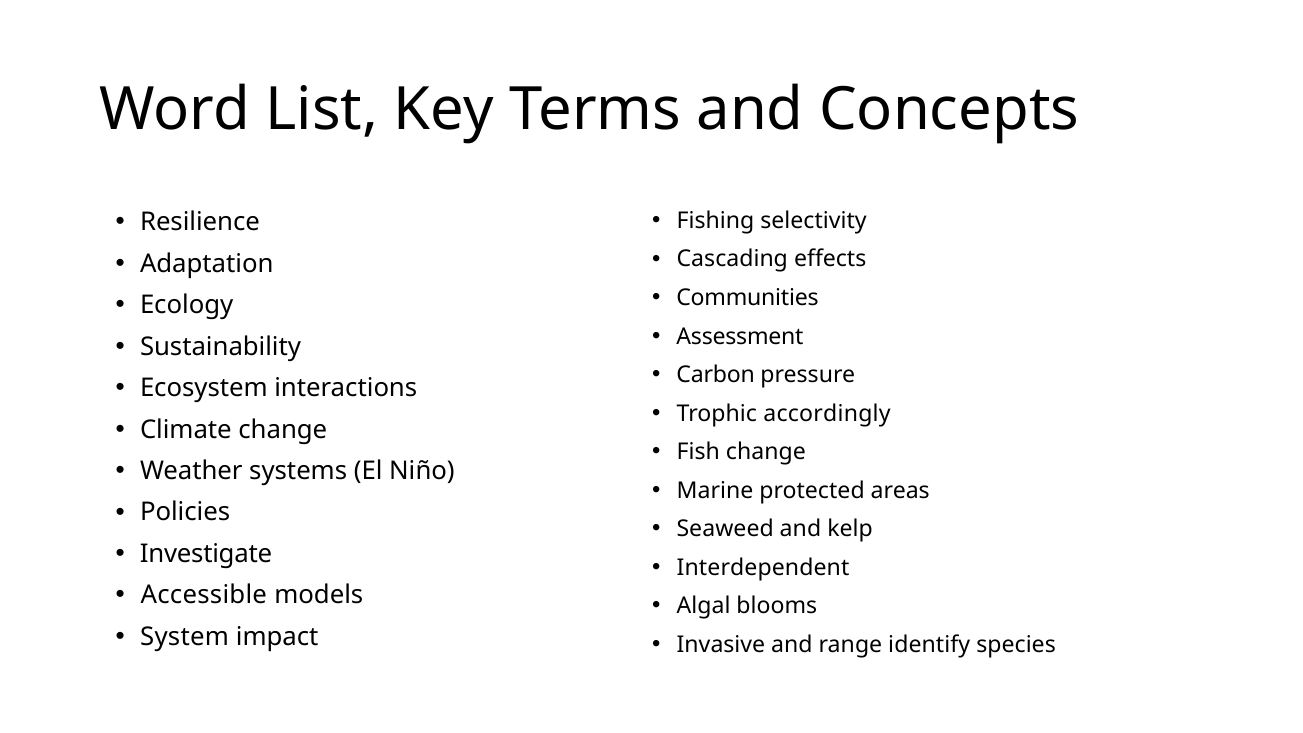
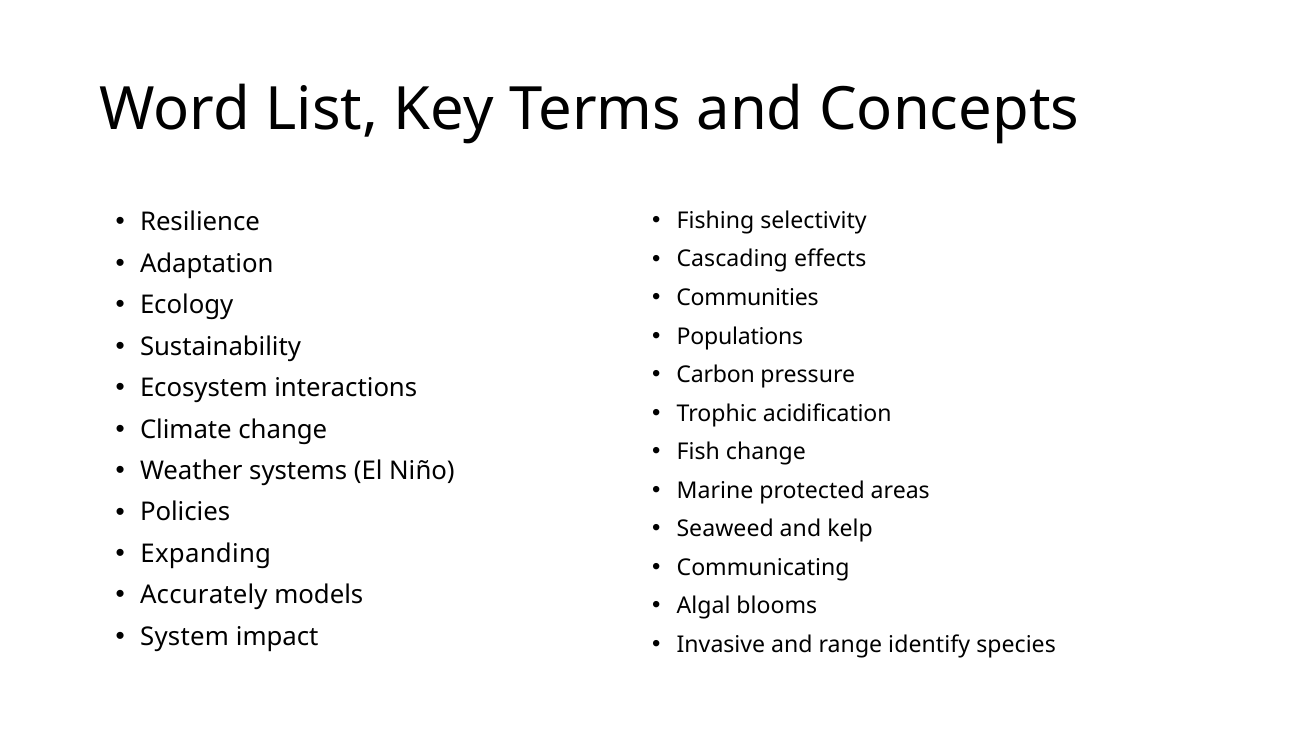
Assessment: Assessment -> Populations
accordingly: accordingly -> acidification
Investigate: Investigate -> Expanding
Interdependent: Interdependent -> Communicating
Accessible: Accessible -> Accurately
